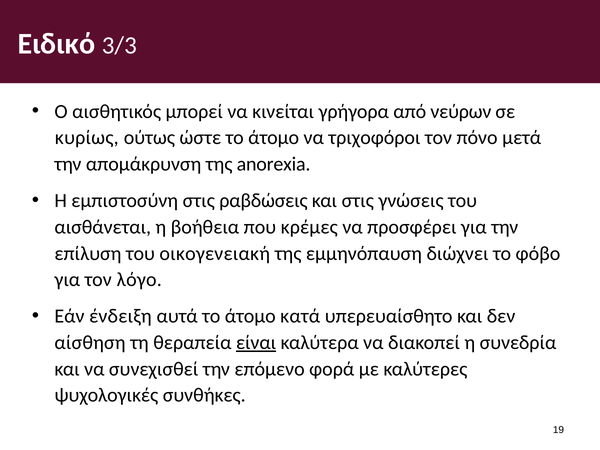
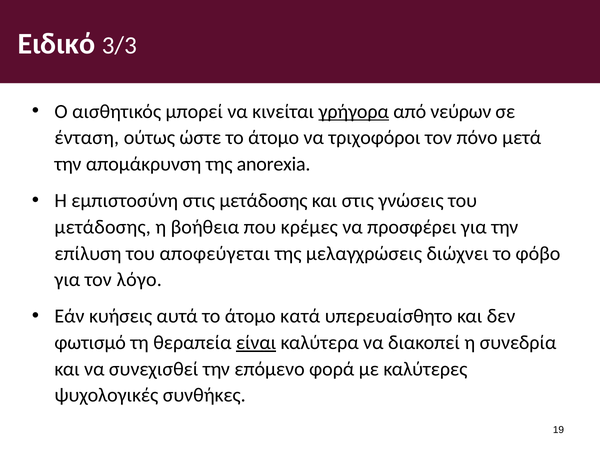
γρήγορα underline: none -> present
κυρίως: κυρίως -> ένταση
στις ραβδώσεις: ραβδώσεις -> μετάδοσης
αισθάνεται at (103, 227): αισθάνεται -> μετάδοσης
οικογενειακή: οικογενειακή -> αποφεύγεται
εμμηνόπαυση: εμμηνόπαυση -> μελαγχρώσεις
ένδειξη: ένδειξη -> κυήσεις
αίσθηση: αίσθηση -> φωτισμό
